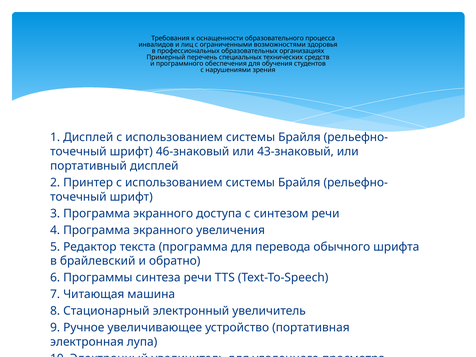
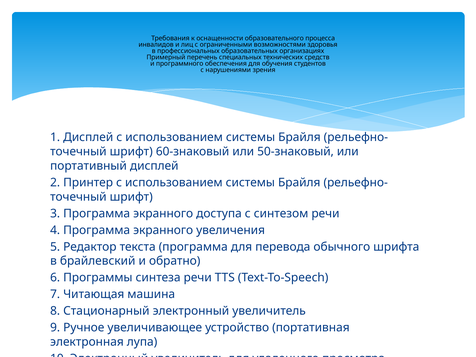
46-знаковый: 46-знаковый -> 60-знаковый
43-знаковый: 43-знаковый -> 50-знаковый
